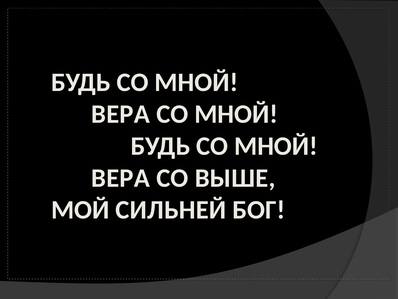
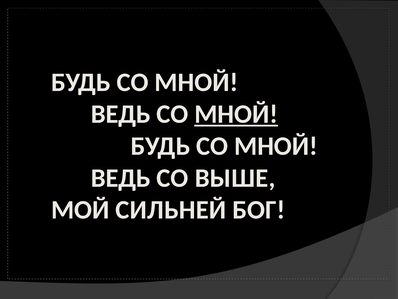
ВЕРА at (121, 114): ВЕРА -> ВЕДЬ
МНОЙ at (236, 114) underline: none -> present
ВЕРА at (121, 178): ВЕРА -> ВЕДЬ
